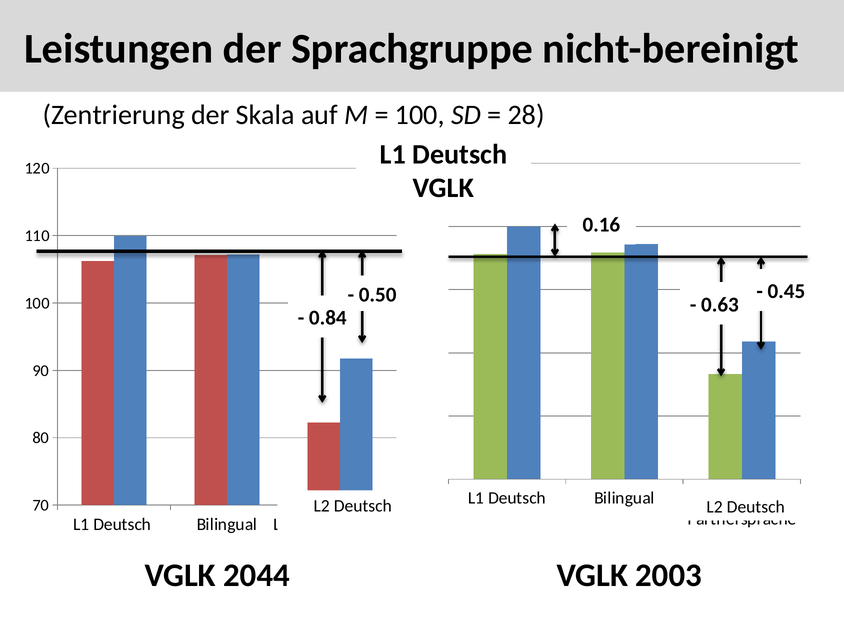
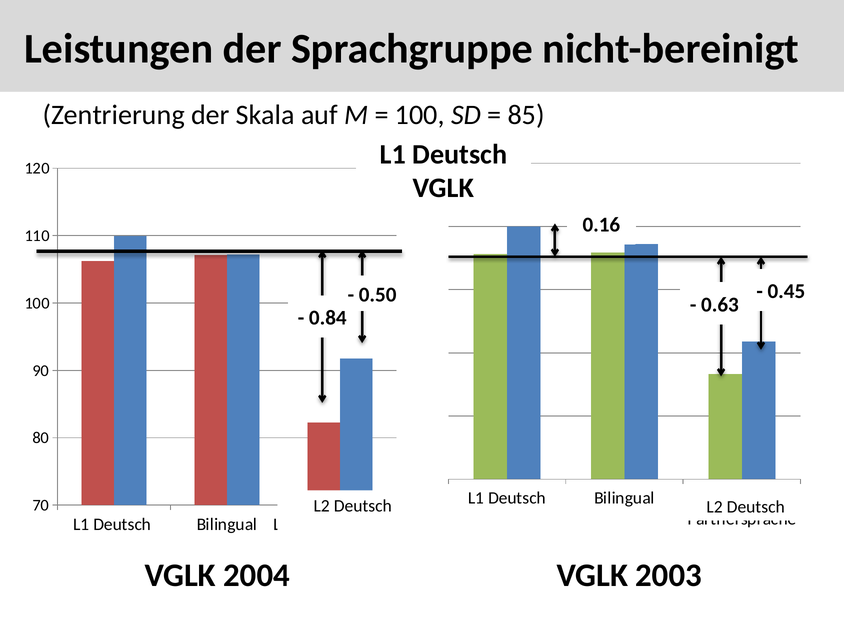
28: 28 -> 85
2044: 2044 -> 2004
